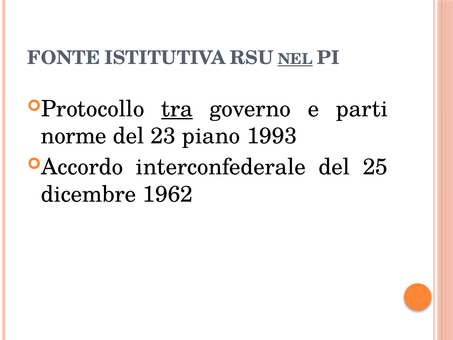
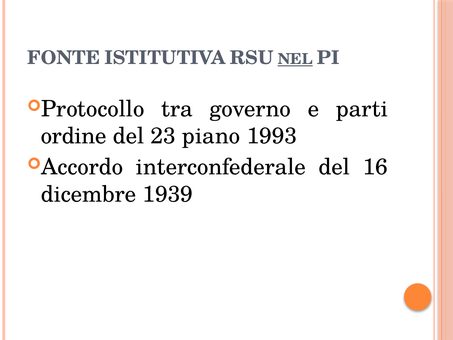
tra underline: present -> none
norme: norme -> ordine
25: 25 -> 16
1962: 1962 -> 1939
